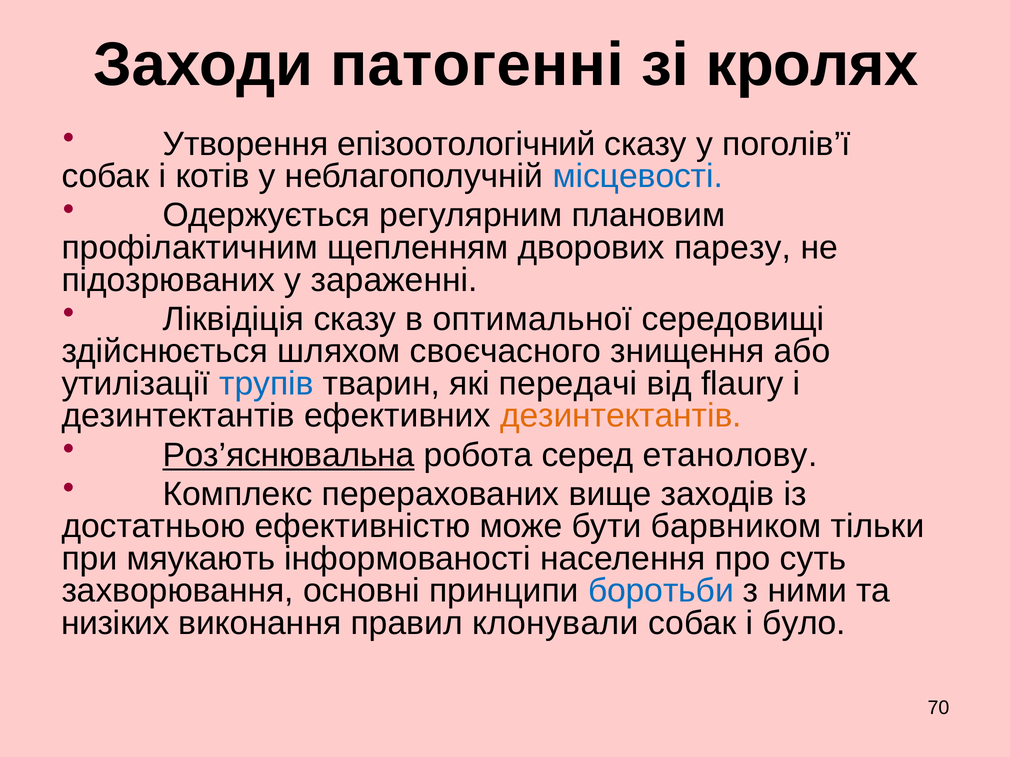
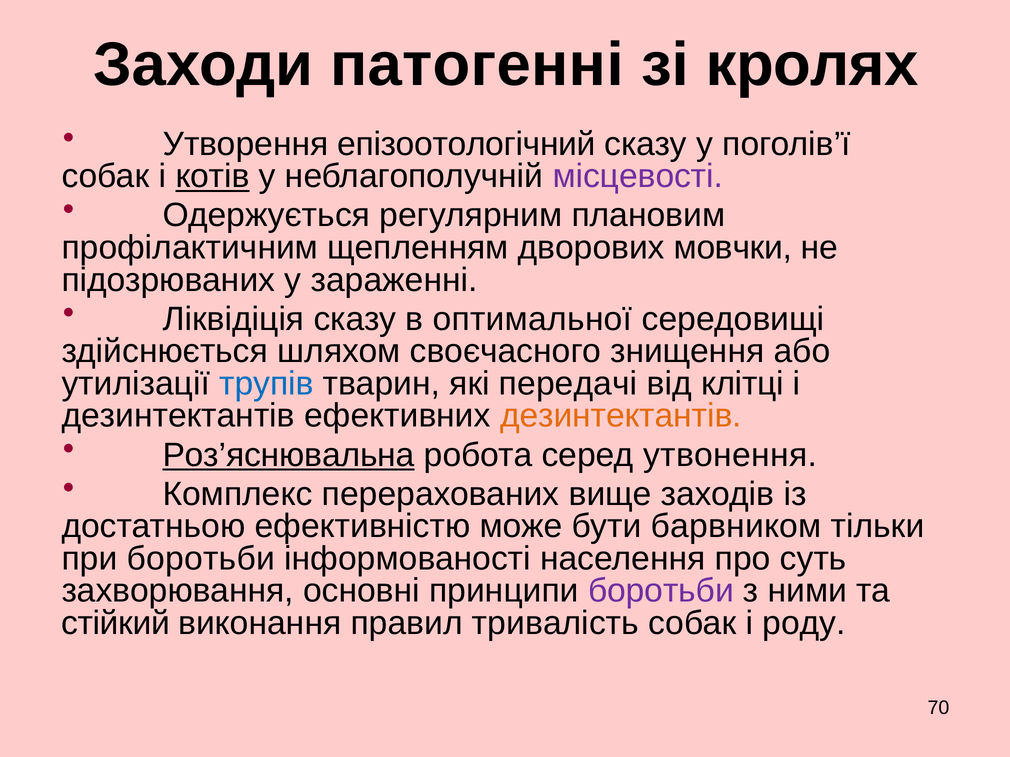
котів underline: none -> present
місцевості colour: blue -> purple
парезу: парезу -> мовчки
flaury: flaury -> клітці
етанолову: етанолову -> утвонення
при мяукають: мяукають -> боротьби
боротьби at (661, 591) colour: blue -> purple
низіких: низіких -> стійкий
клонували: клонували -> тривалість
було: було -> роду
